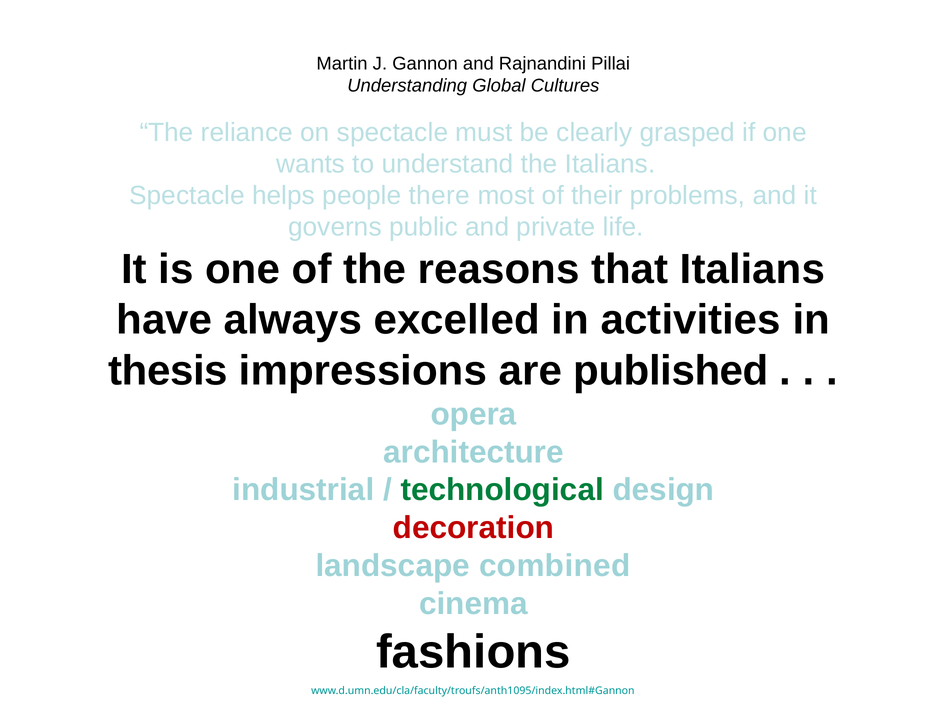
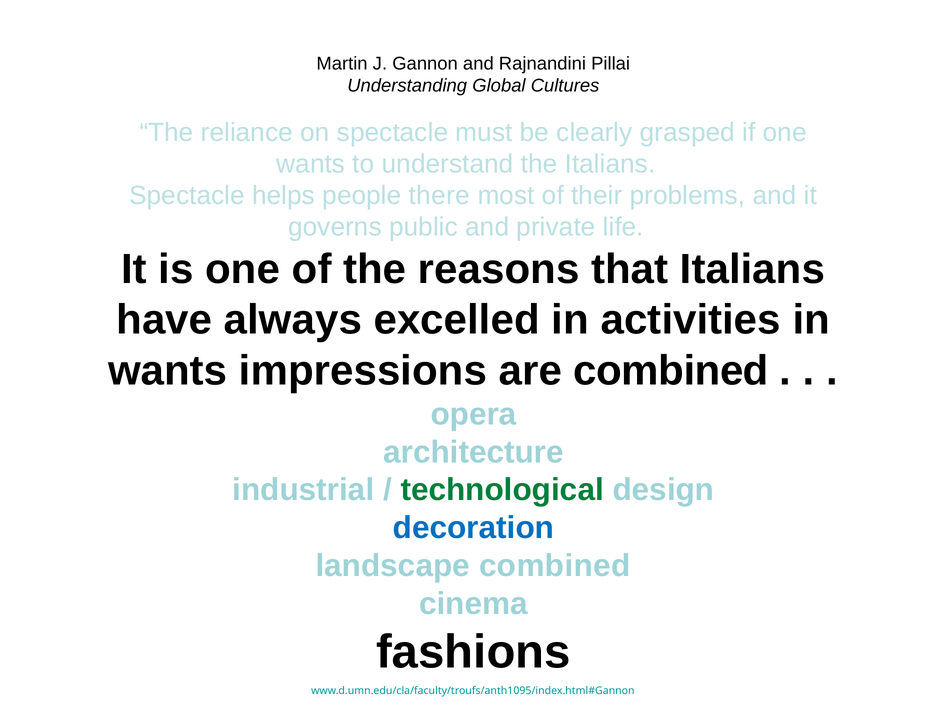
thesis at (168, 370): thesis -> wants
are published: published -> combined
decoration colour: red -> blue
